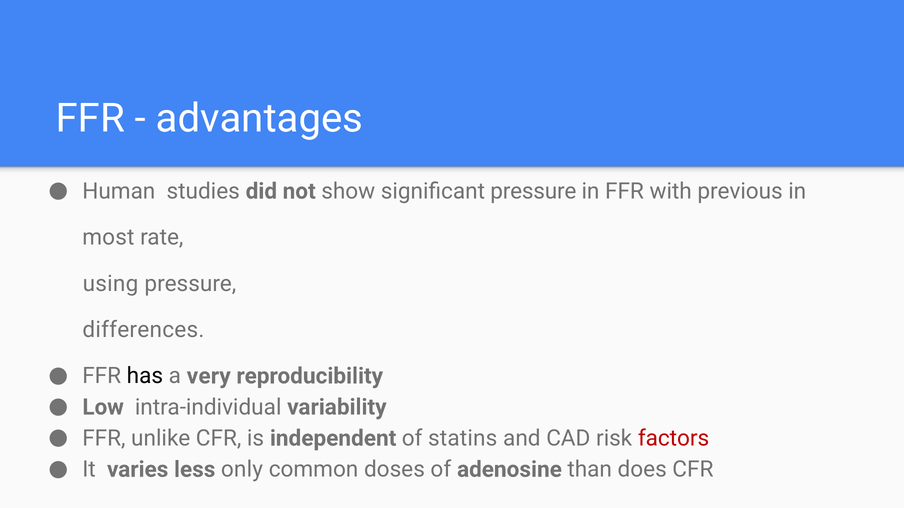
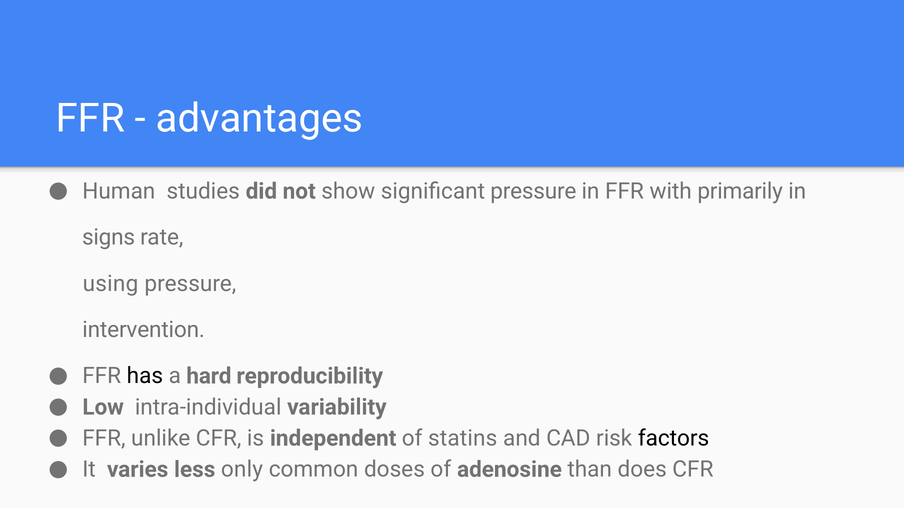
previous: previous -> primarily
most: most -> signs
differences: differences -> intervention
very: very -> hard
factors colour: red -> black
